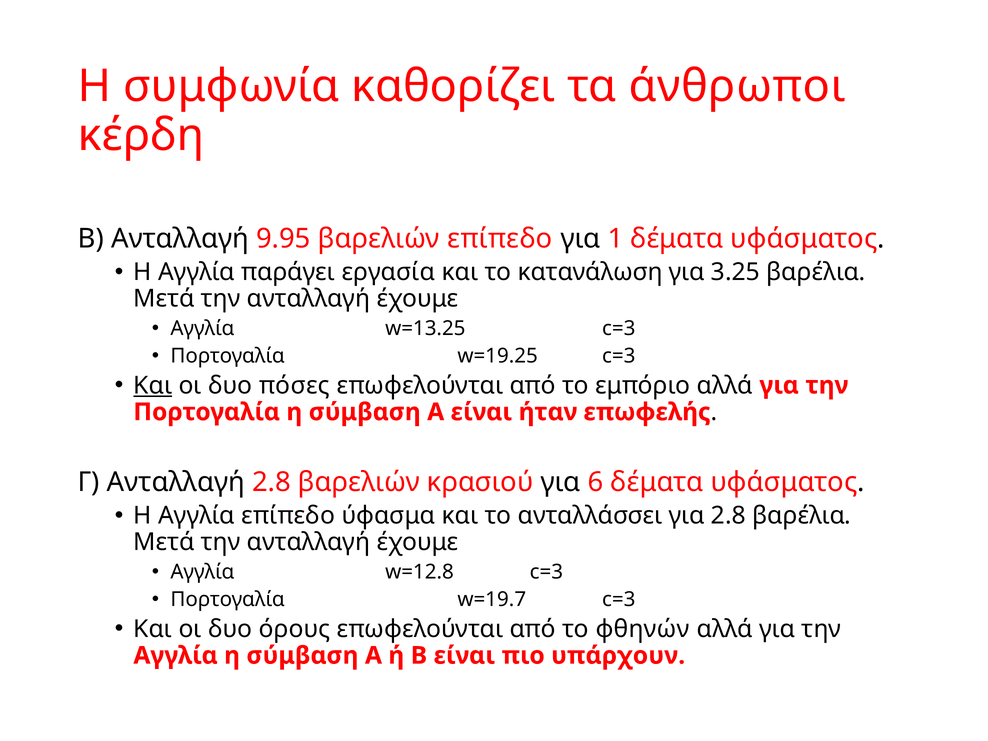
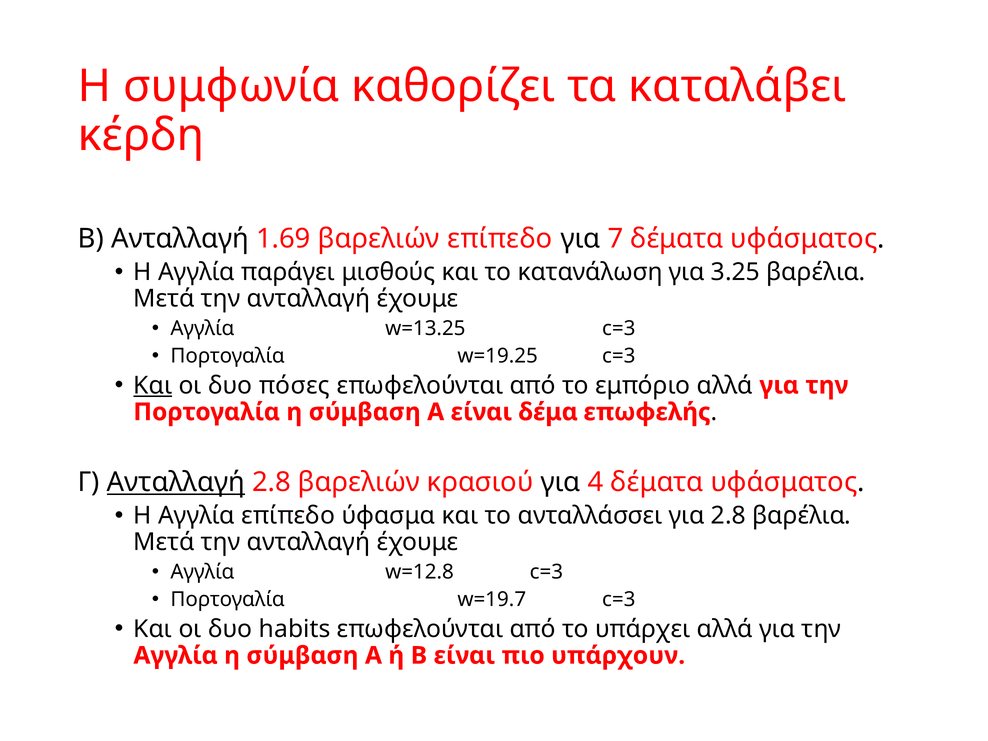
άνθρωποι: άνθρωποι -> καταλάβει
9.95: 9.95 -> 1.69
1: 1 -> 7
εργασία: εργασία -> μισθούς
ήταν: ήταν -> δέμα
Ανταλλαγή at (176, 482) underline: none -> present
6: 6 -> 4
όρους: όρους -> habits
φθηνών: φθηνών -> υπάρχει
